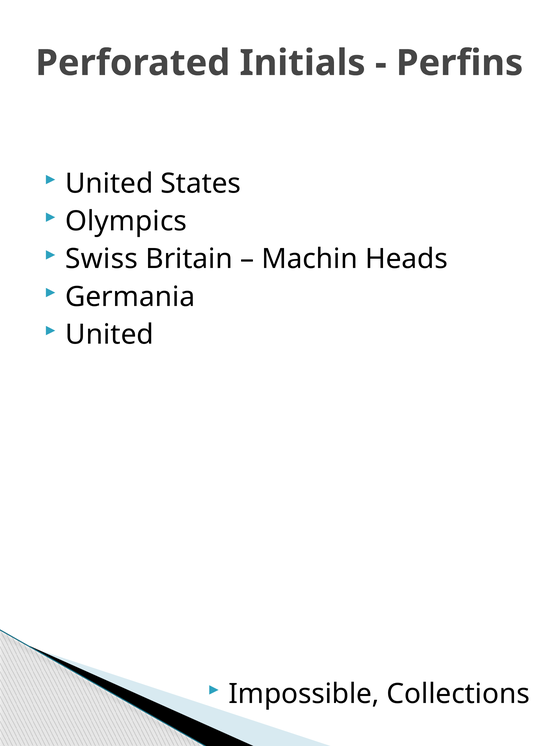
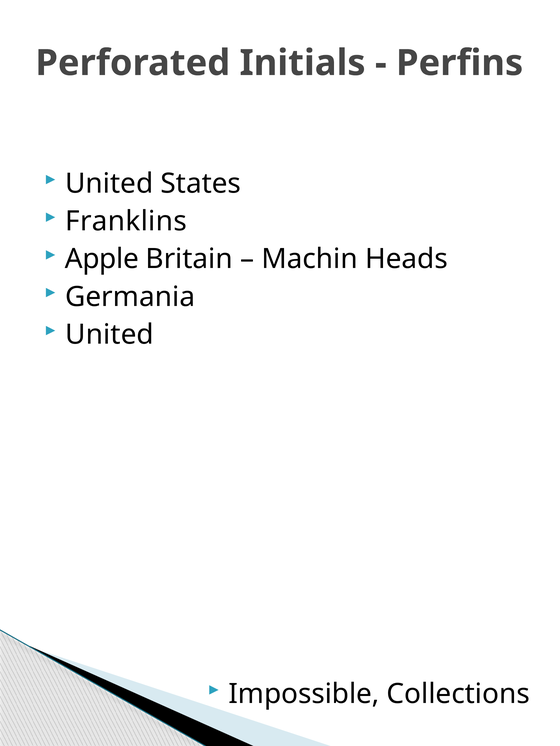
Olympics: Olympics -> Franklins
Swiss: Swiss -> Apple
